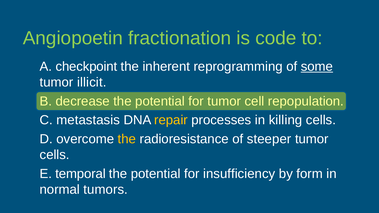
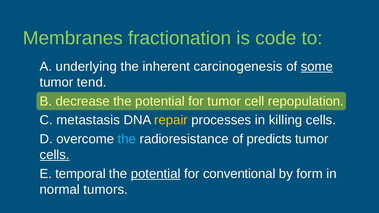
Angiopoetin: Angiopoetin -> Membranes
checkpoint: checkpoint -> underlying
reprogramming: reprogramming -> carcinogenesis
illicit: illicit -> tend
the at (127, 139) colour: yellow -> light blue
steeper: steeper -> predicts
cells at (55, 155) underline: none -> present
potential at (156, 174) underline: none -> present
insufficiency: insufficiency -> conventional
